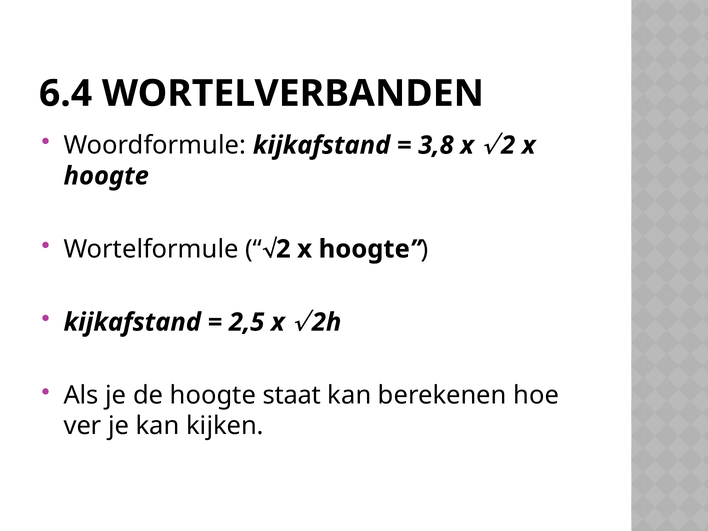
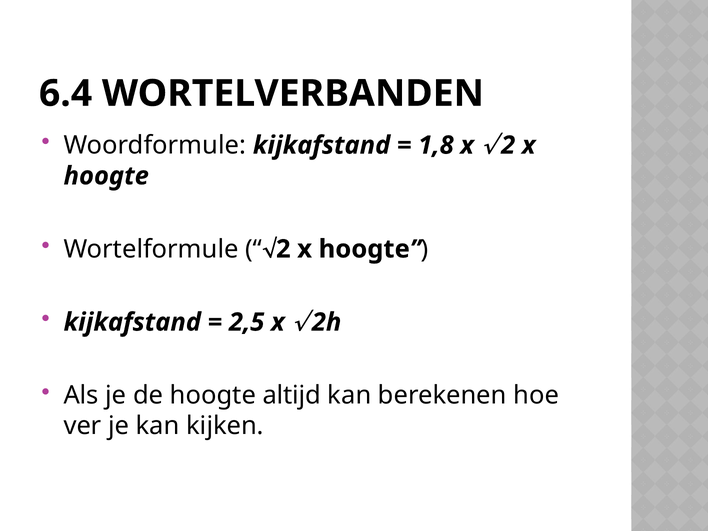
3,8: 3,8 -> 1,8
staat: staat -> altijd
